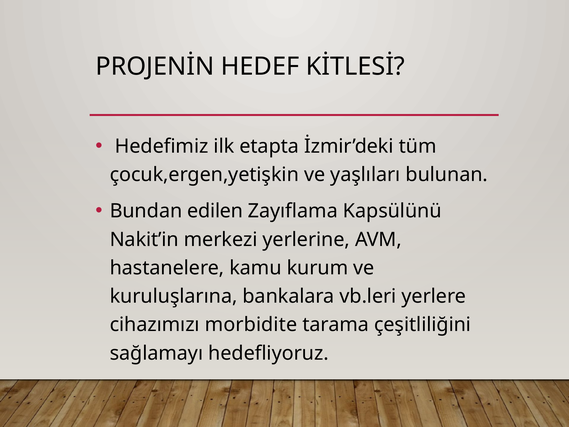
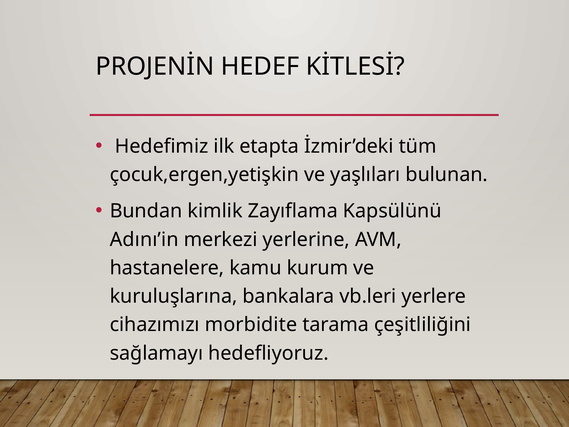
edilen: edilen -> kimlik
Nakit’in: Nakit’in -> Adını’in
